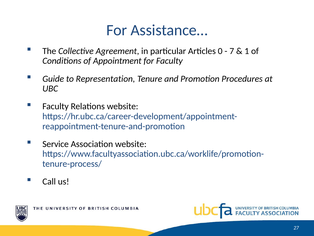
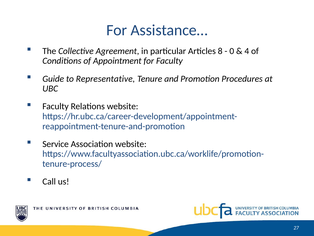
0: 0 -> 8
7: 7 -> 0
1: 1 -> 4
Representation: Representation -> Representative
